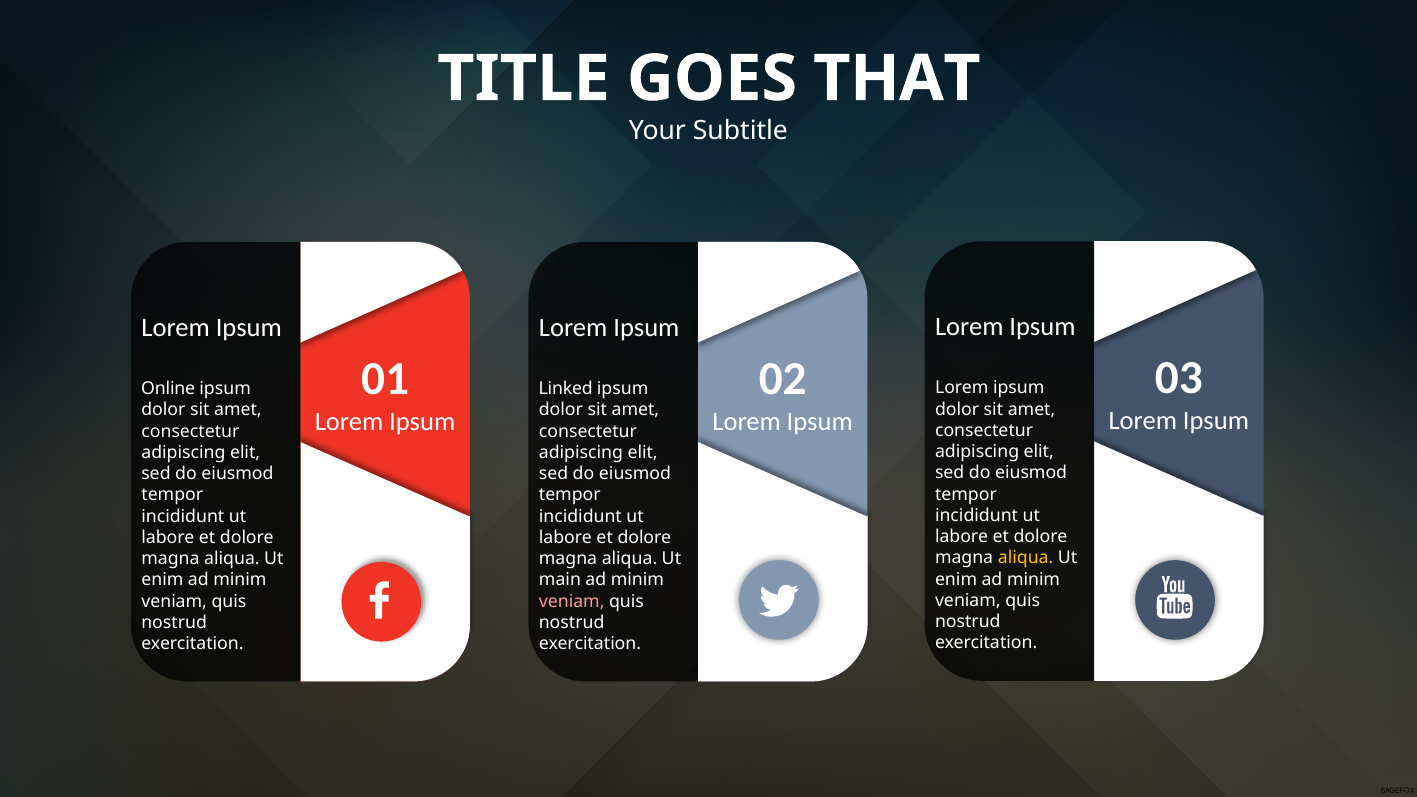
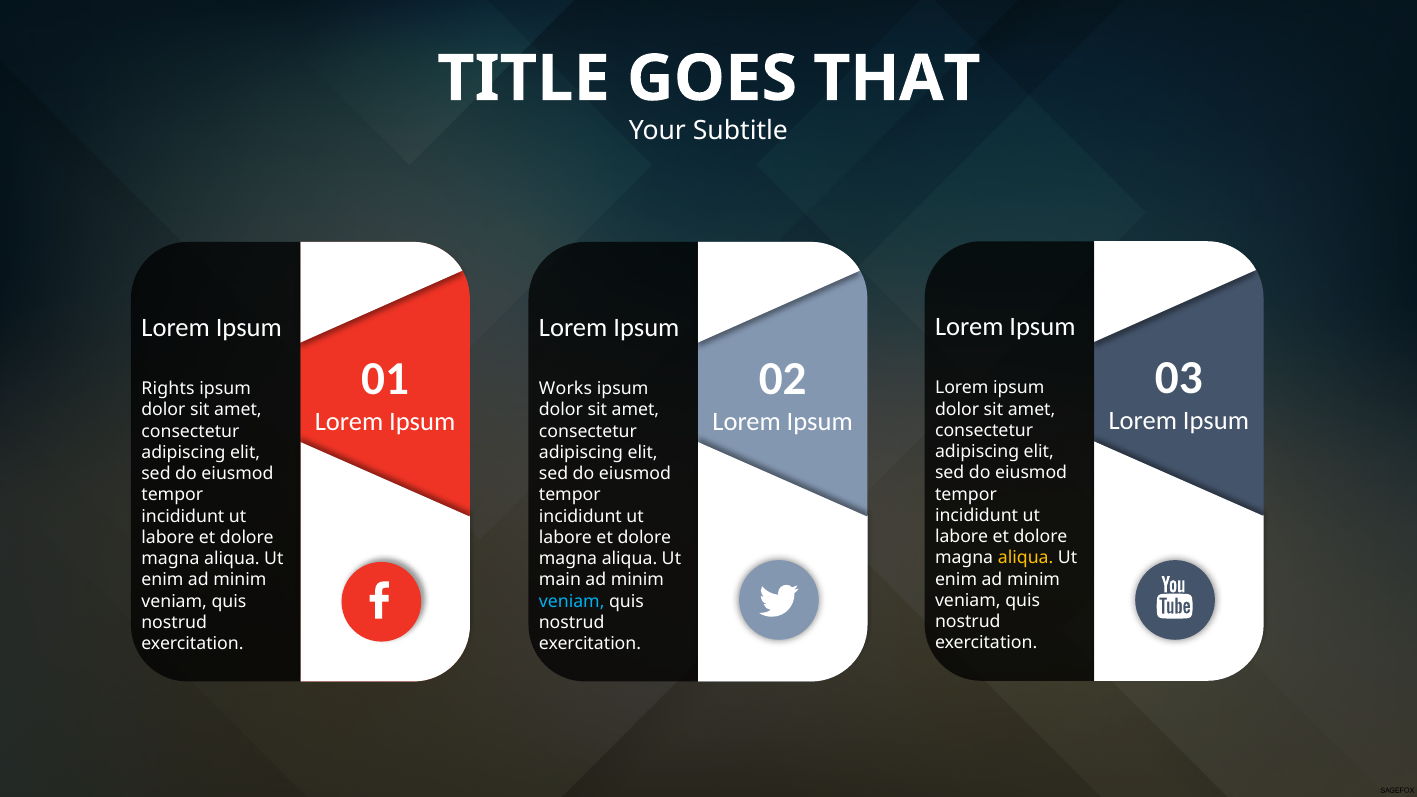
Online: Online -> Rights
Linked: Linked -> Works
veniam at (572, 601) colour: pink -> light blue
